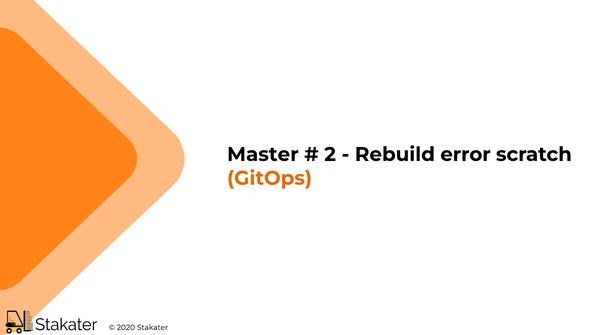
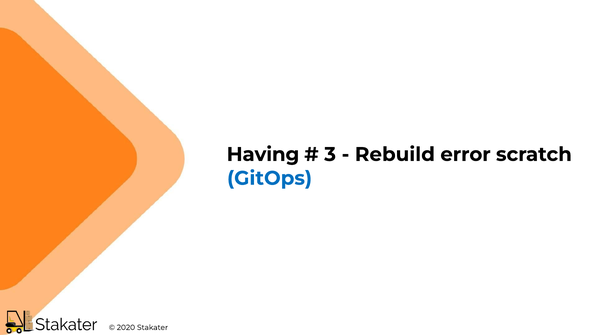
Master: Master -> Having
2: 2 -> 3
GitOps colour: orange -> blue
